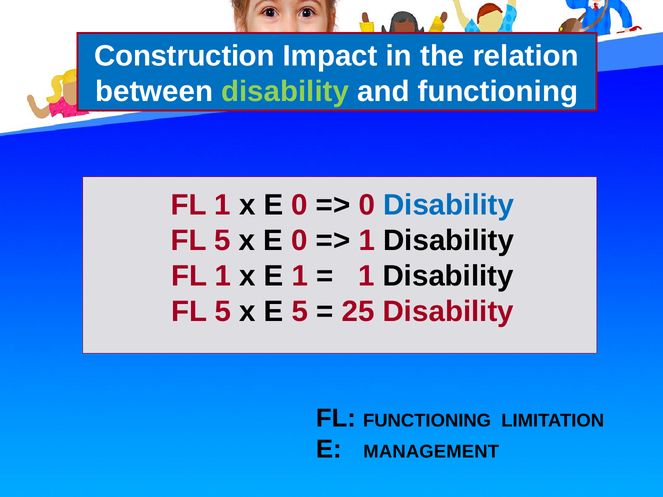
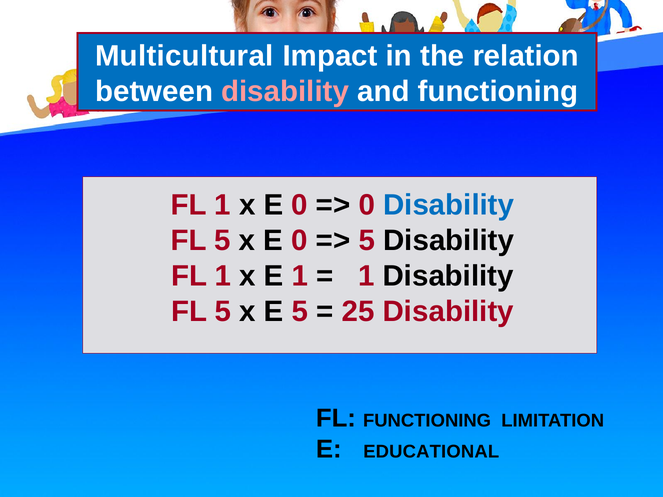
Construction: Construction -> Multicultural
disability at (285, 92) colour: light green -> pink
1 at (367, 241): 1 -> 5
MANAGEMENT: MANAGEMENT -> EDUCATIONAL
